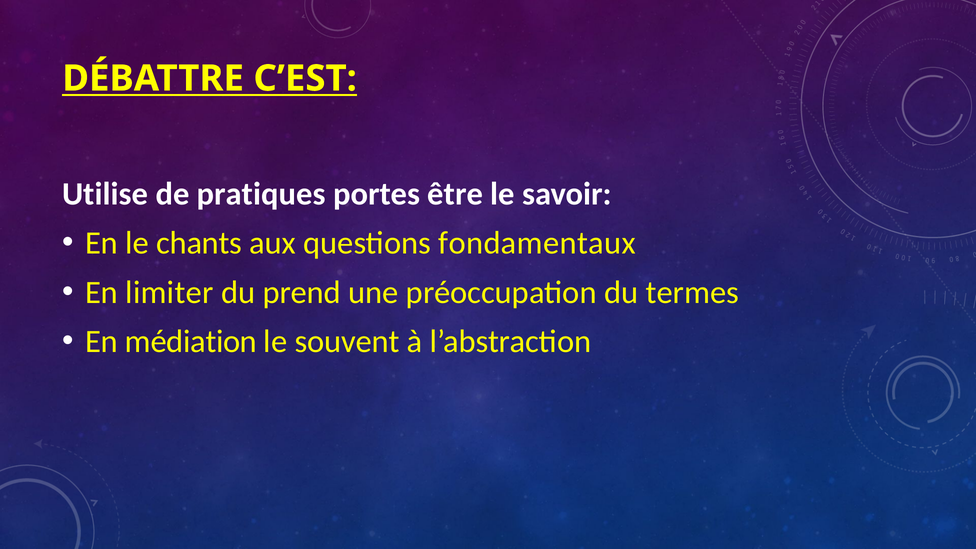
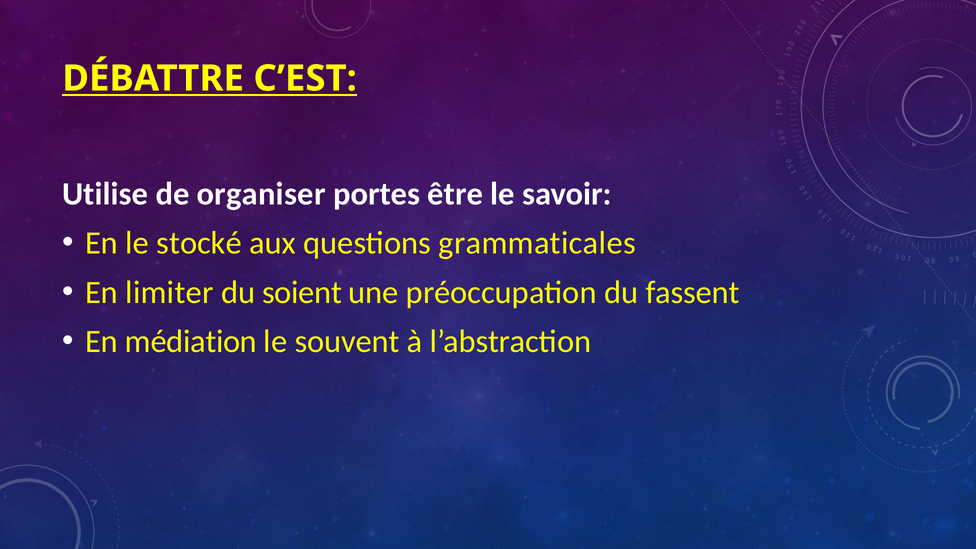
pratiques: pratiques -> organiser
chants: chants -> stocké
fondamentaux: fondamentaux -> grammaticales
prend: prend -> soient
termes: termes -> fassent
